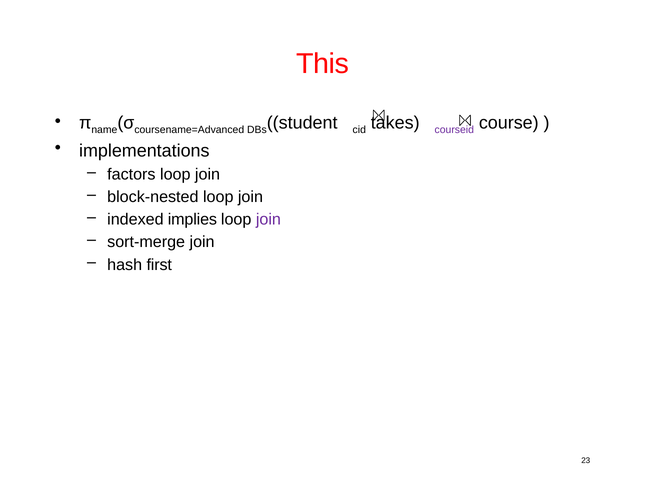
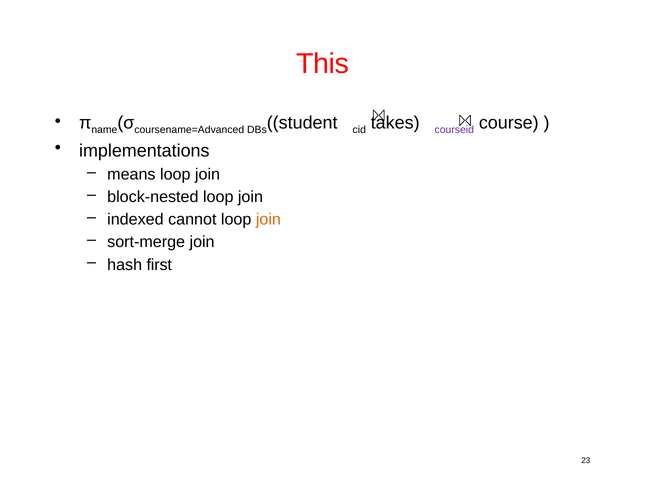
factors: factors -> means
implies: implies -> cannot
join at (268, 219) colour: purple -> orange
